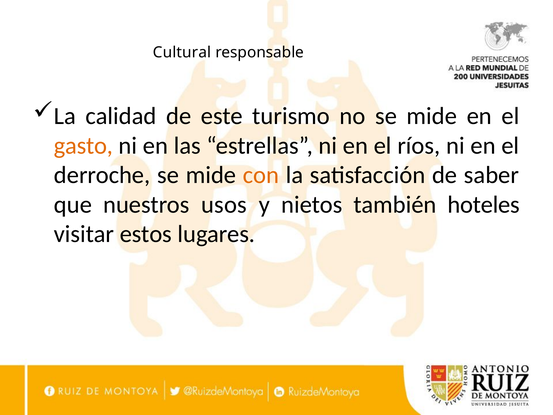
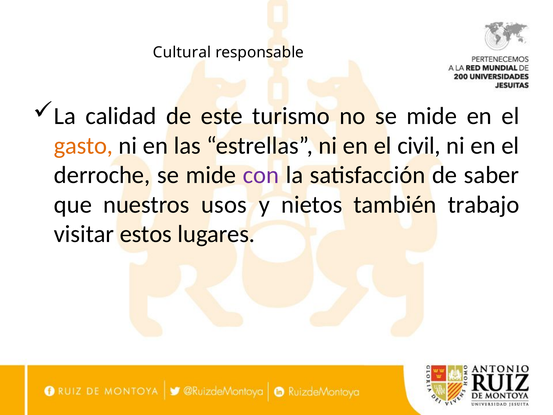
ríos: ríos -> civil
con colour: orange -> purple
hoteles: hoteles -> trabajo
